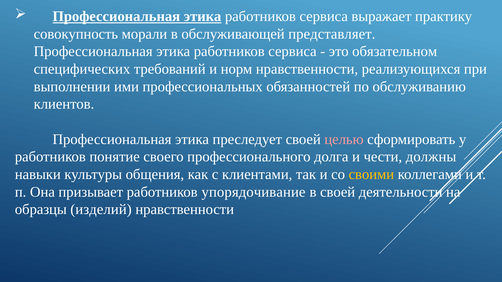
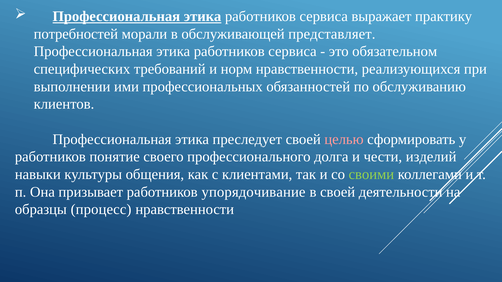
совокупность: совокупность -> потребностей
должны: должны -> изделий
своими colour: yellow -> light green
изделий: изделий -> процесс
